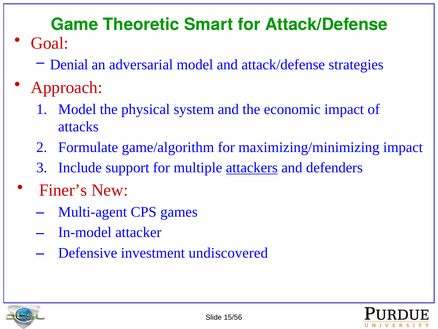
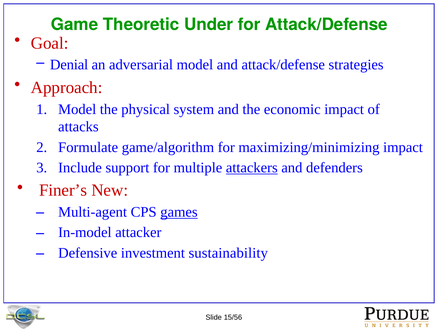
Smart: Smart -> Under
games underline: none -> present
undiscovered: undiscovered -> sustainability
